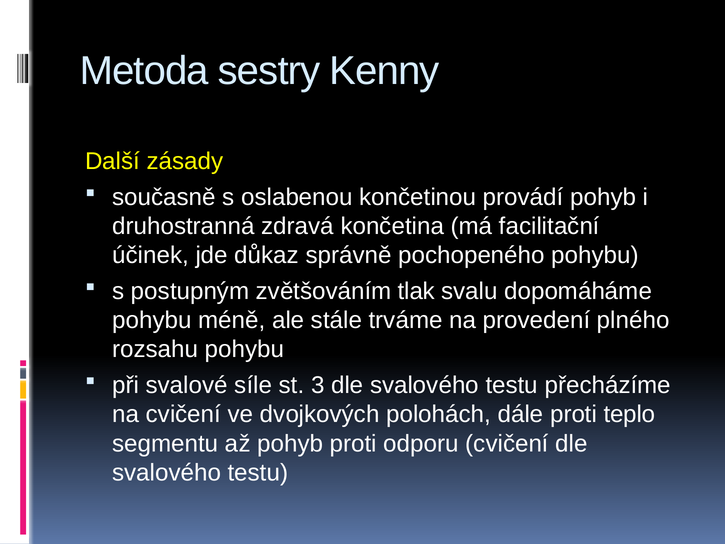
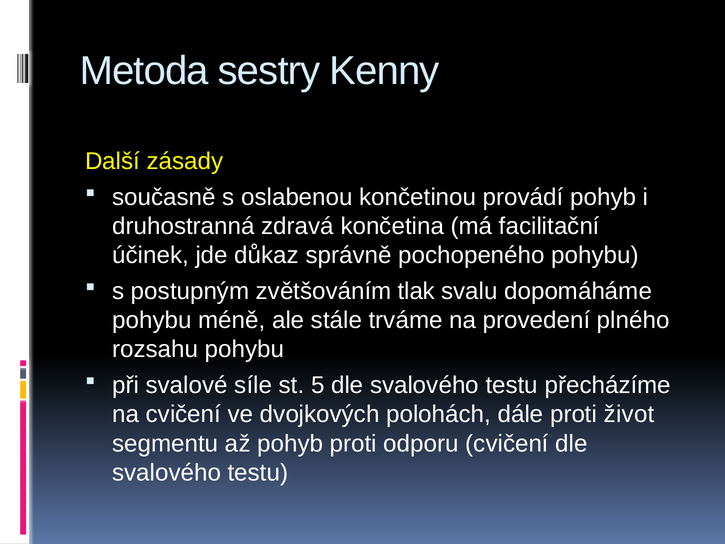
3: 3 -> 5
teplo: teplo -> život
